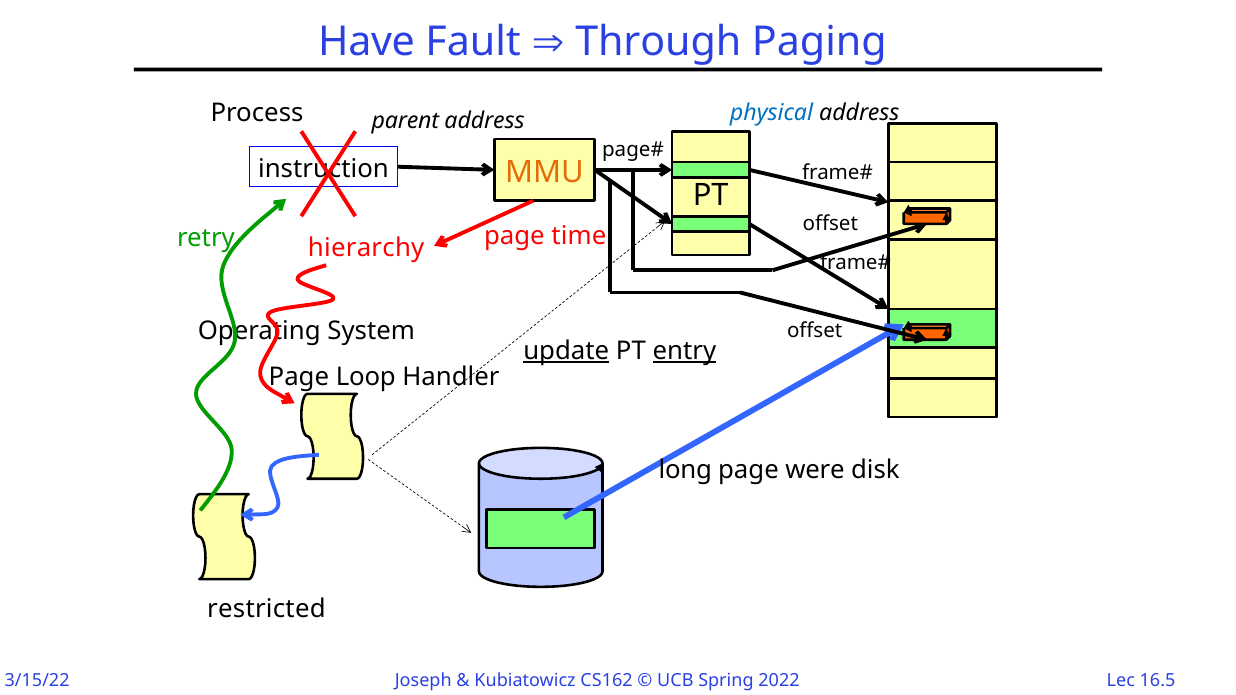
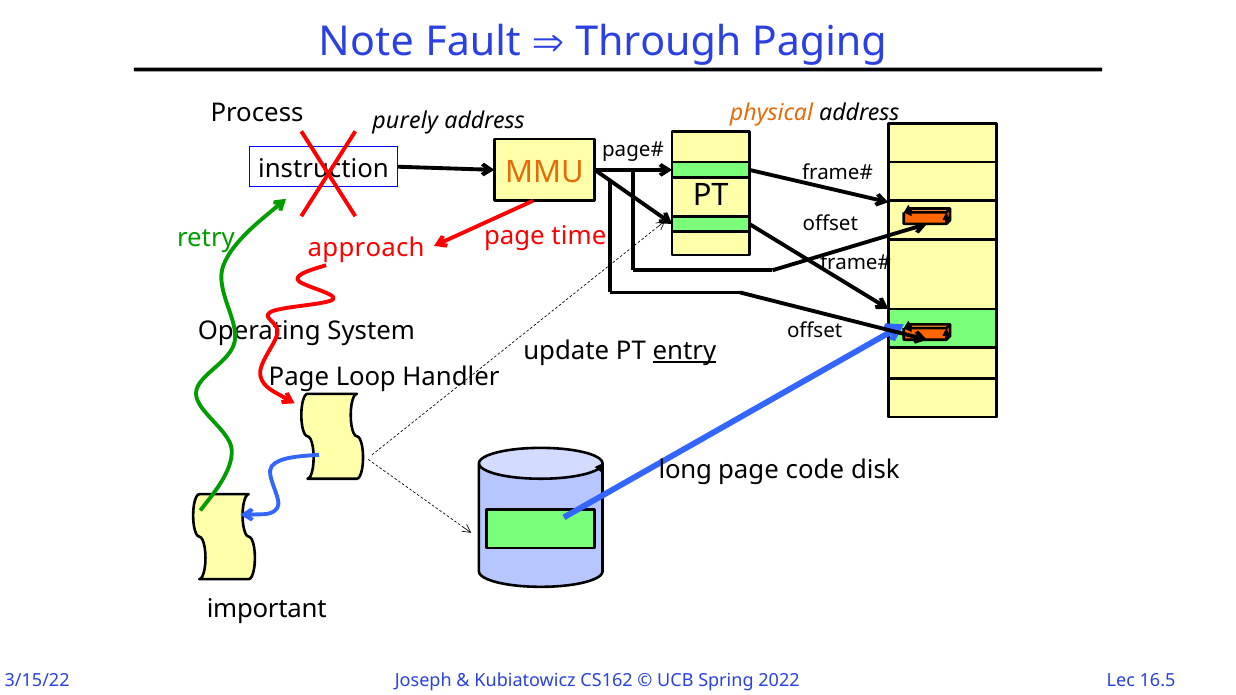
Have: Have -> Note
physical colour: blue -> orange
parent: parent -> purely
hierarchy: hierarchy -> approach
update underline: present -> none
were: were -> code
restricted: restricted -> important
